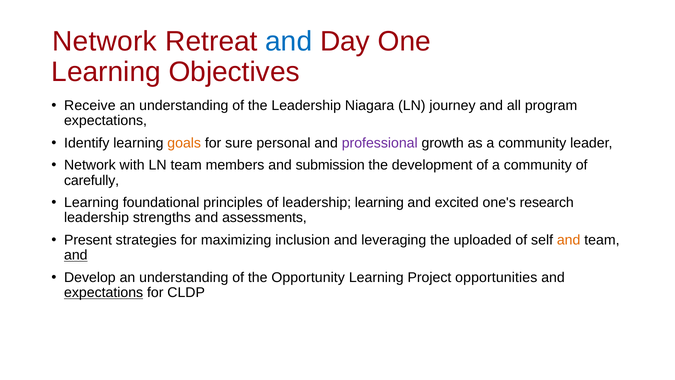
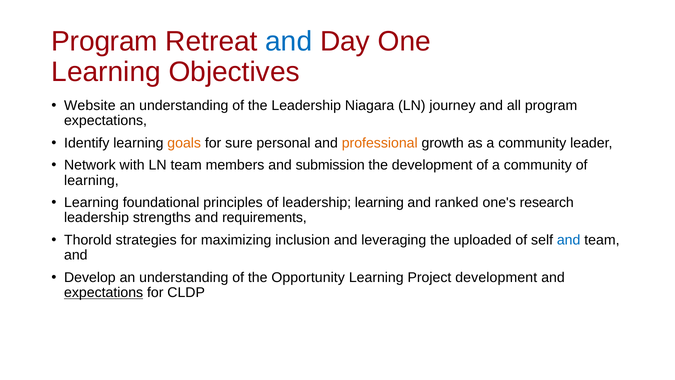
Network at (104, 42): Network -> Program
Receive: Receive -> Website
professional colour: purple -> orange
carefully at (92, 180): carefully -> learning
excited: excited -> ranked
assessments: assessments -> requirements
Present: Present -> Thorold
and at (569, 240) colour: orange -> blue
and at (76, 255) underline: present -> none
Project opportunities: opportunities -> development
